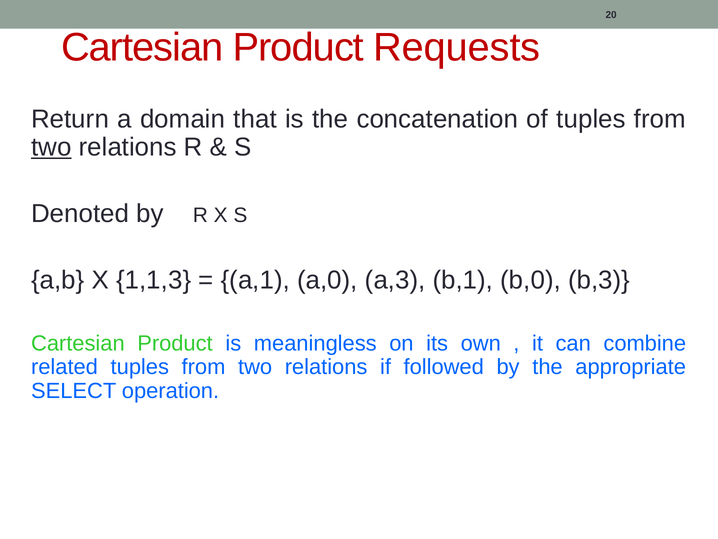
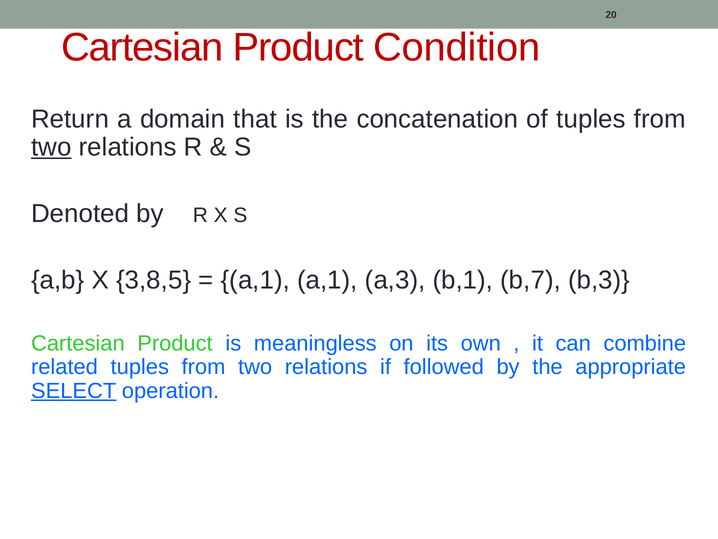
Requests: Requests -> Condition
1,1,3: 1,1,3 -> 3,8,5
a,1 a,0: a,0 -> a,1
b,0: b,0 -> b,7
SELECT underline: none -> present
